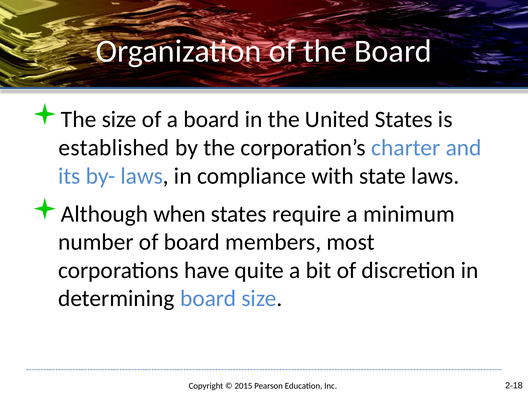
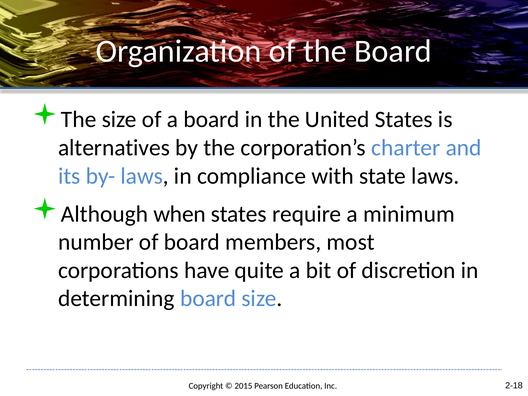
established: established -> alternatives
